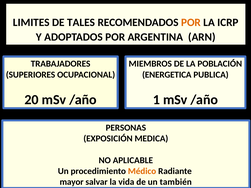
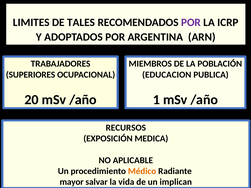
POR at (191, 22) colour: orange -> purple
ENERGETICA: ENERGETICA -> EDUCACION
PERSONAS: PERSONAS -> RECURSOS
también: también -> implican
